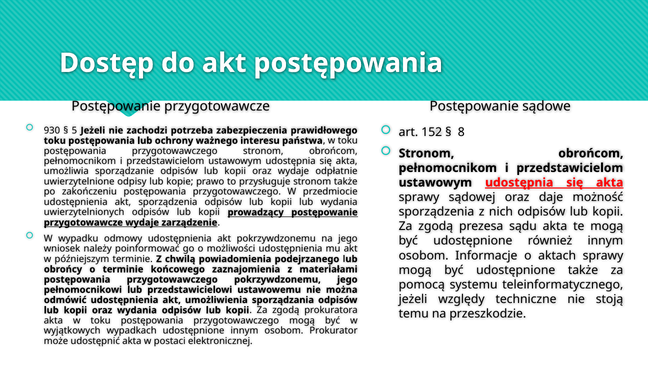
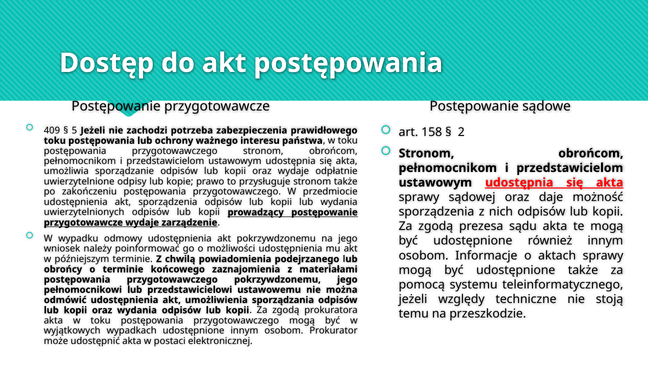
930: 930 -> 409
152: 152 -> 158
8: 8 -> 2
